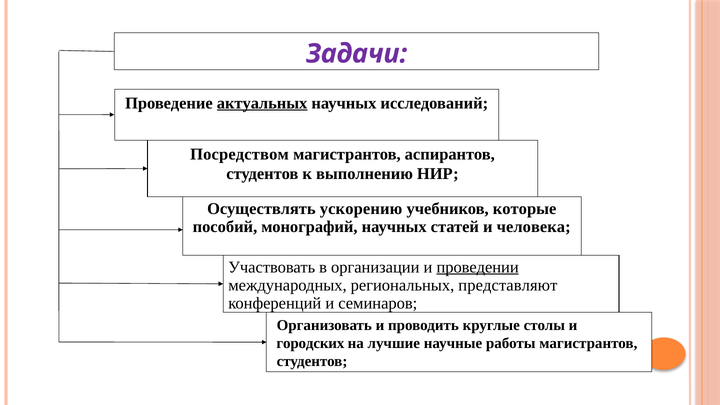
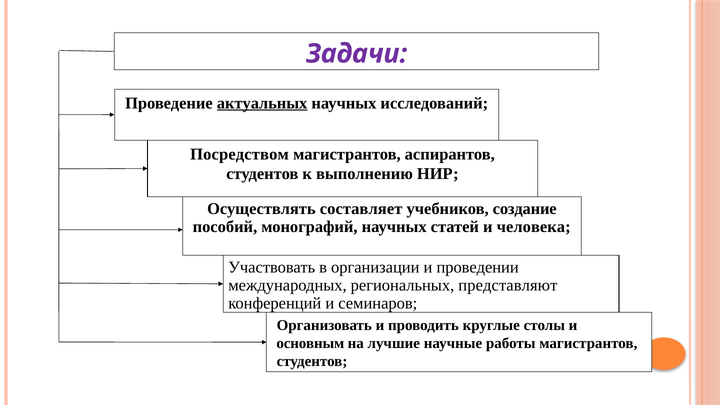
ускорению: ускорению -> составляет
которые: которые -> создание
проведении underline: present -> none
городских: городских -> основным
